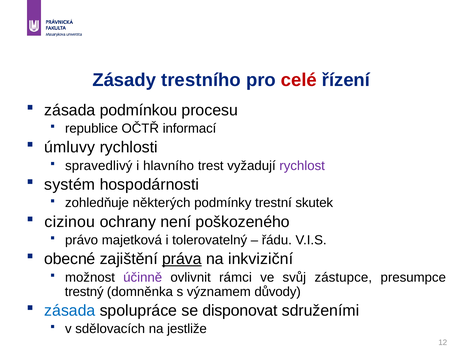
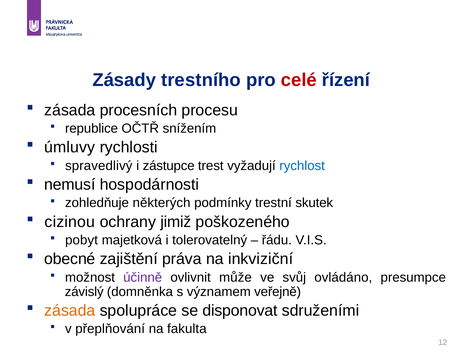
podmínkou: podmínkou -> procesních
informací: informací -> snížením
hlavního: hlavního -> zástupce
rychlost colour: purple -> blue
systém: systém -> nemusí
není: není -> jimiž
právo: právo -> pobyt
práva underline: present -> none
rámci: rámci -> může
zástupce: zástupce -> ovládáno
trestný: trestný -> závislý
důvody: důvody -> veřejně
zásada at (70, 310) colour: blue -> orange
sdělovacích: sdělovacích -> přeplňování
jestliže: jestliže -> fakulta
